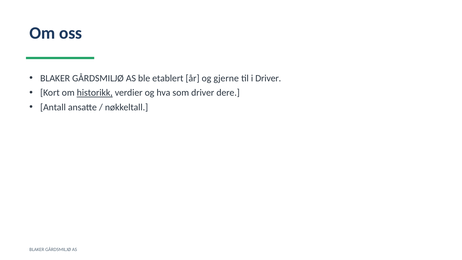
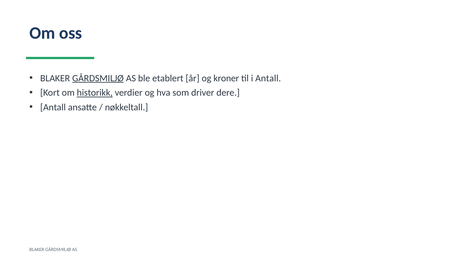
GÅRDSMILJØ at (98, 78) underline: none -> present
gjerne: gjerne -> kroner
i Driver: Driver -> Antall
